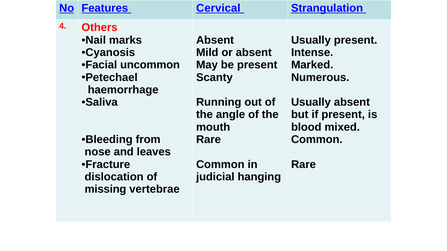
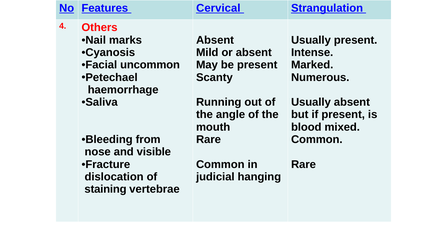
leaves: leaves -> visible
missing: missing -> staining
